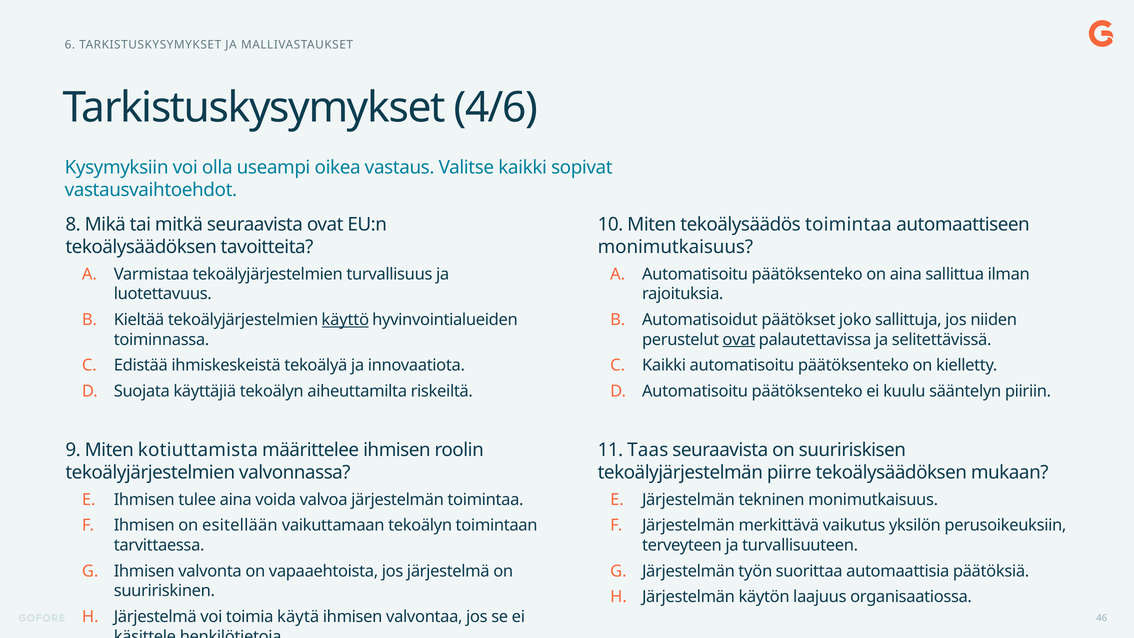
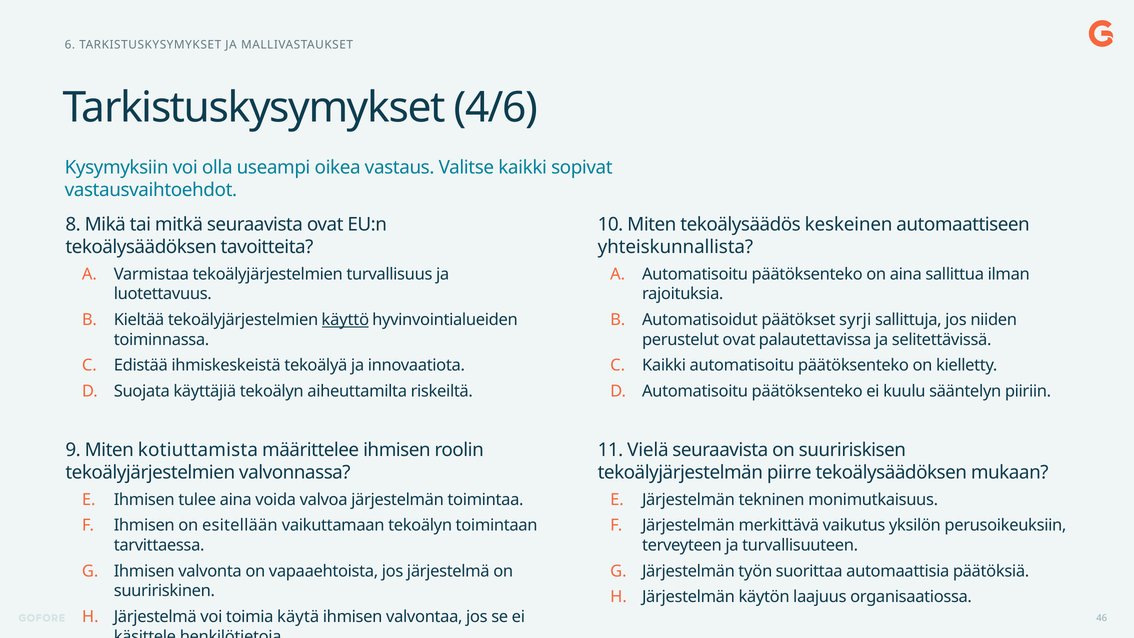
tekoälysäädös toimintaa: toimintaa -> keskeinen
monimutkaisuus at (675, 247): monimutkaisuus -> yhteiskunnallista
joko: joko -> syrji
ovat at (739, 339) underline: present -> none
Taas: Taas -> Vielä
